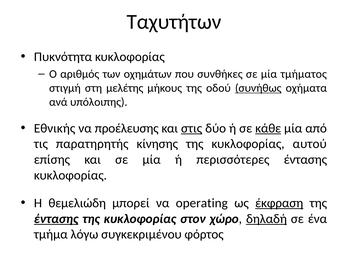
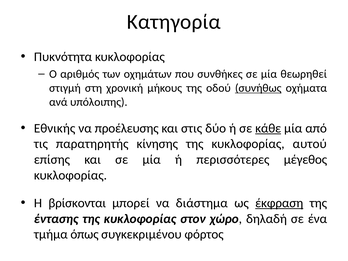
Ταχυτήτων: Ταχυτήτων -> Κατηγορία
τμήματος: τμήματος -> θεωρηθεί
μελέτης: μελέτης -> χρονική
στις underline: present -> none
περισσότερες έντασης: έντασης -> μέγεθος
θεμελιώδη: θεμελιώδη -> βρίσκονται
operating: operating -> διάστημα
έντασης at (56, 219) underline: present -> none
δηλαδή underline: present -> none
λόγω: λόγω -> όπως
